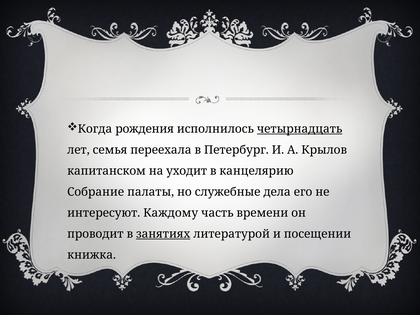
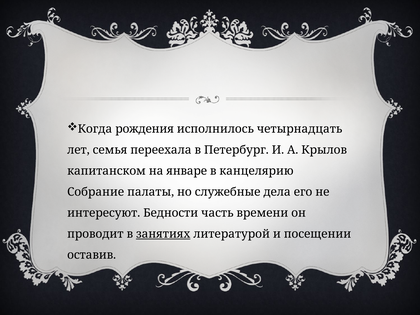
четырнадцать underline: present -> none
уходит: уходит -> январе
Каждому: Каждому -> Бедности
книжка: книжка -> оставив
